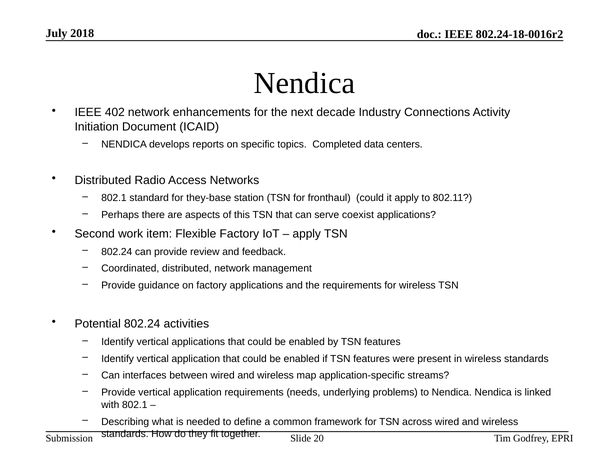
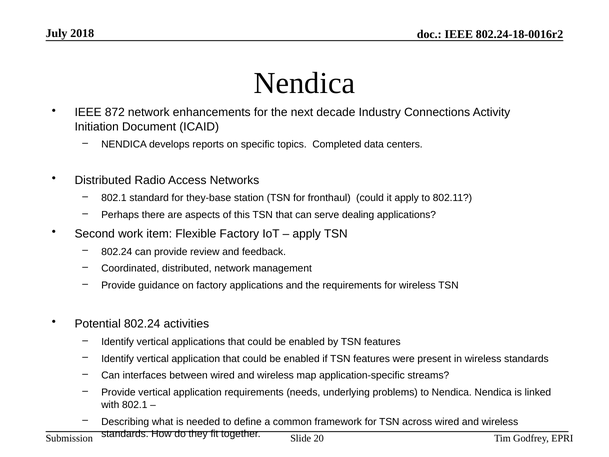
402: 402 -> 872
coexist: coexist -> dealing
